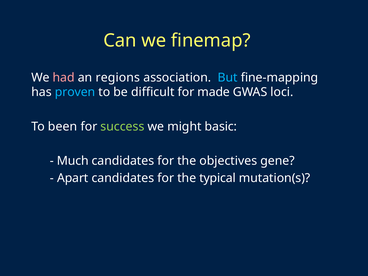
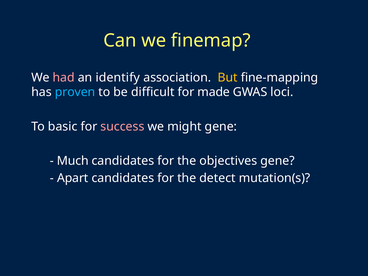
regions: regions -> identify
But colour: light blue -> yellow
been: been -> basic
success colour: light green -> pink
might basic: basic -> gene
typical: typical -> detect
